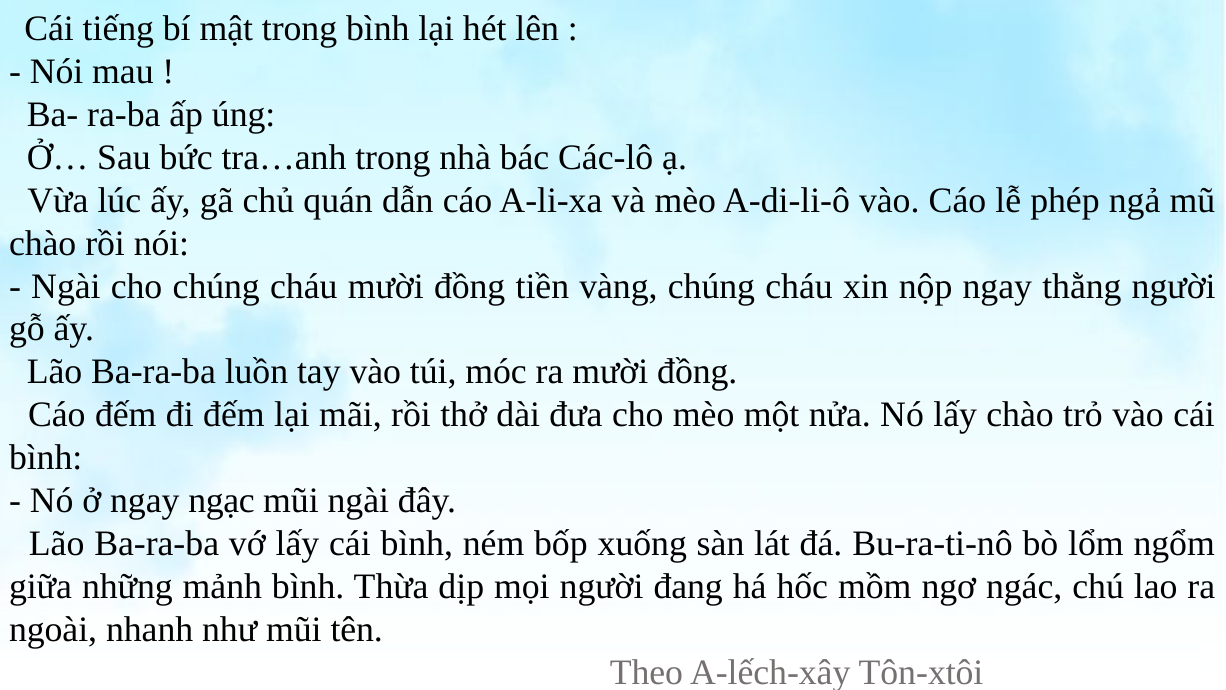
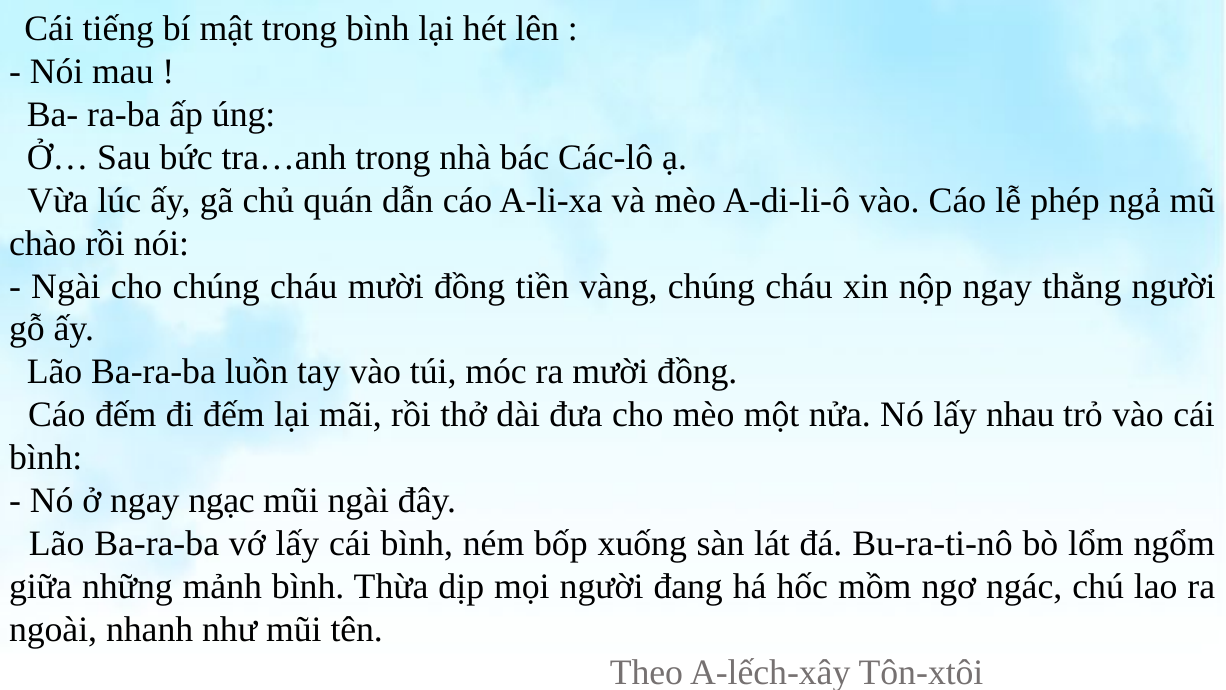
lấy chào: chào -> nhau
